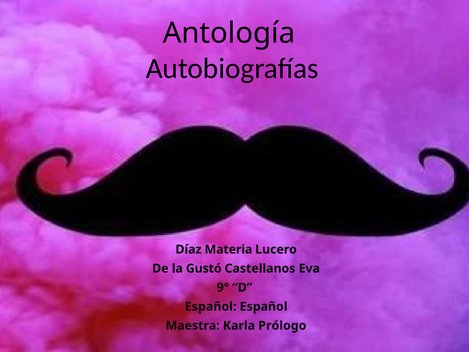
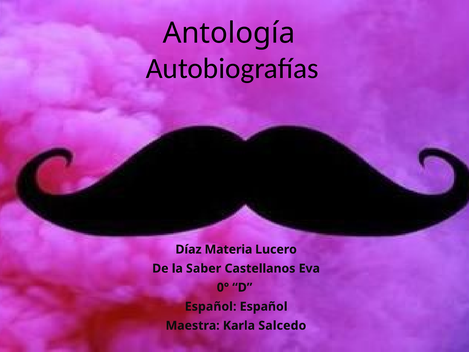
Gustó: Gustó -> Saber
9°: 9° -> 0°
Prólogo: Prólogo -> Salcedo
